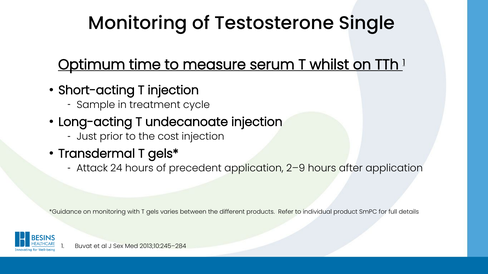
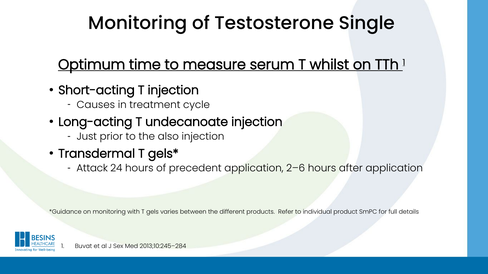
Sample: Sample -> Causes
cost: cost -> also
2–9: 2–9 -> 2–6
